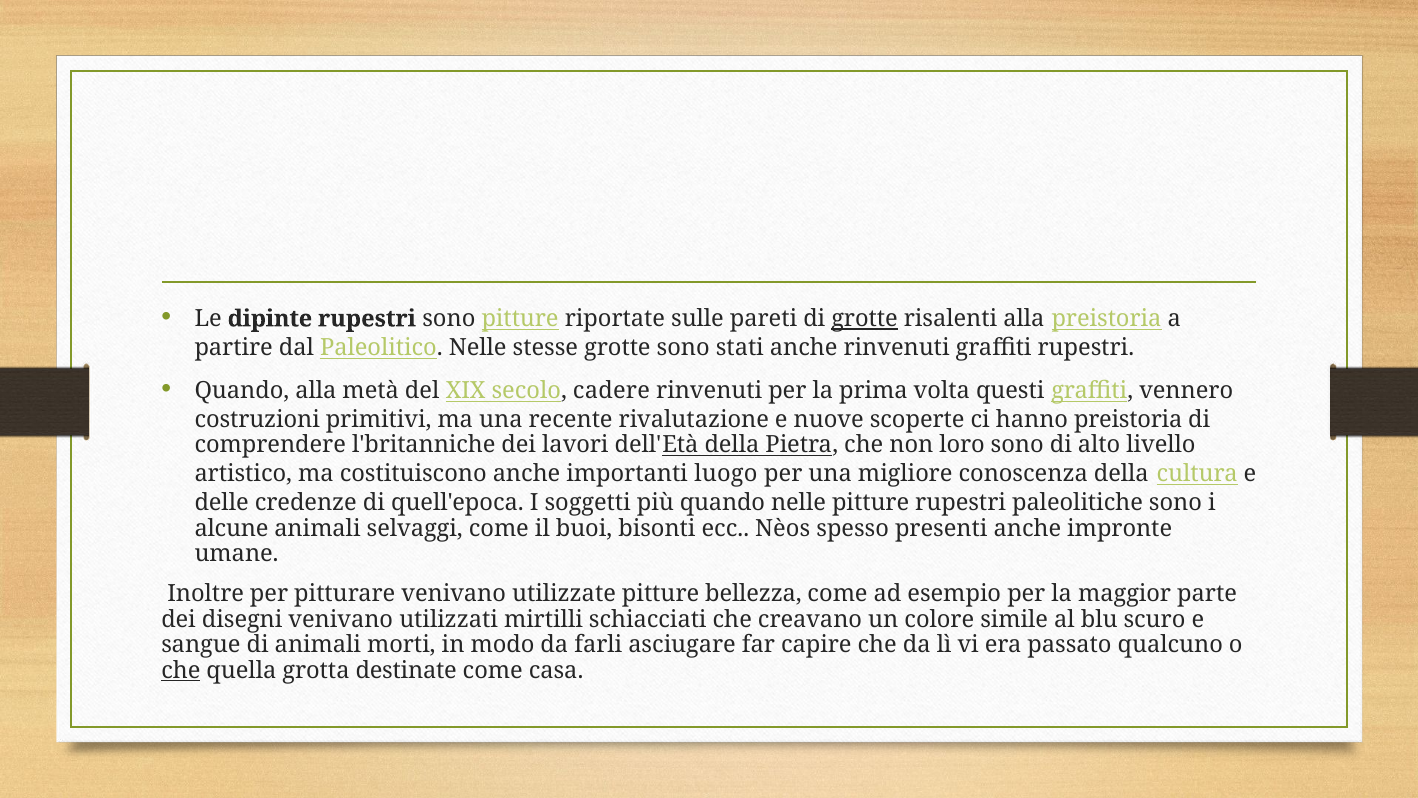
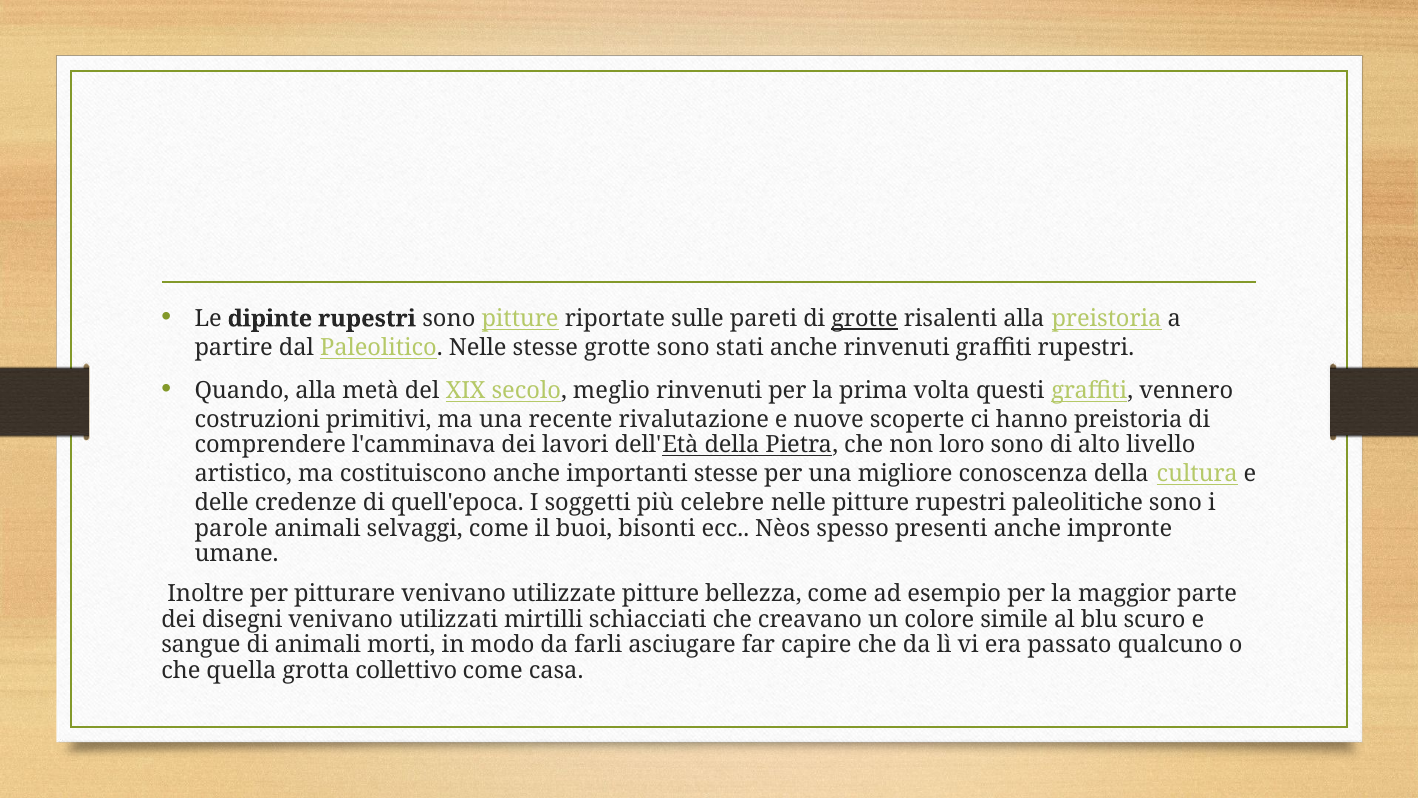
cadere: cadere -> meglio
l'britanniche: l'britanniche -> l'camminava
importanti luogo: luogo -> stesse
più quando: quando -> celebre
alcune: alcune -> parole
che at (181, 670) underline: present -> none
destinate: destinate -> collettivo
